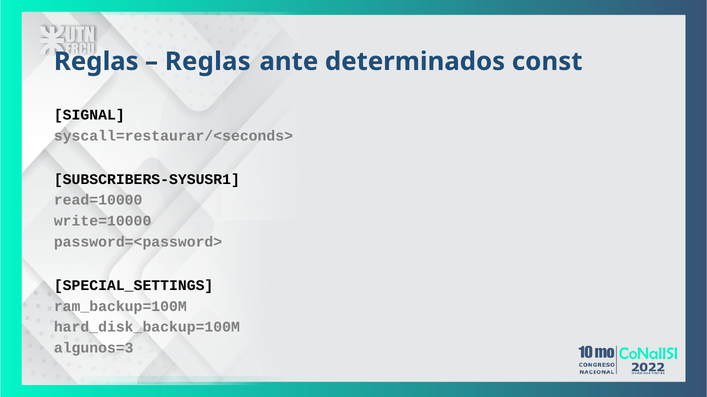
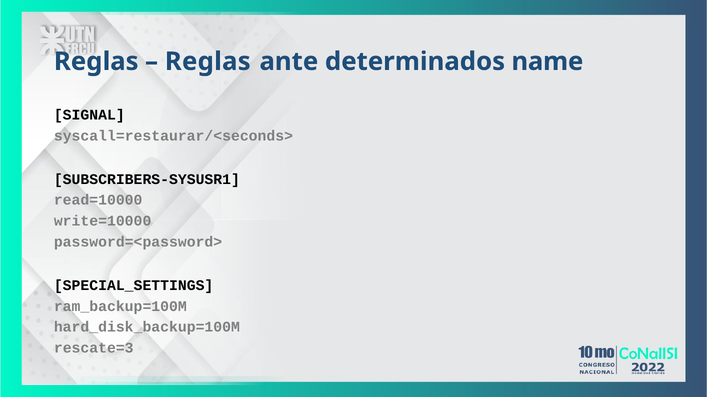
const: const -> name
algunos=3: algunos=3 -> rescate=3
